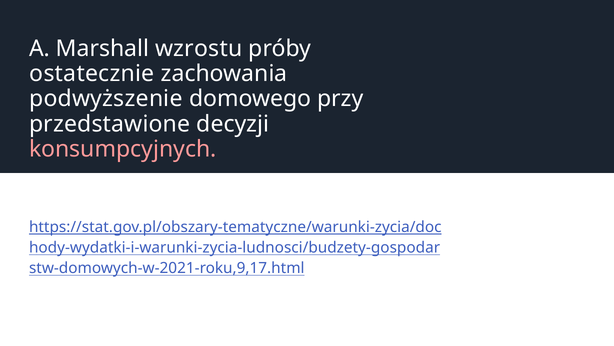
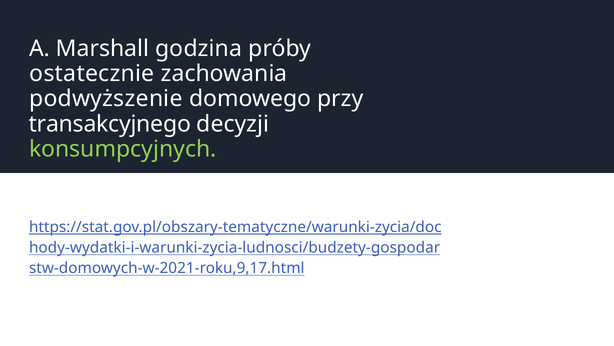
wzrostu: wzrostu -> godzina
przedstawione: przedstawione -> transakcyjnego
konsumpcyjnych colour: pink -> light green
